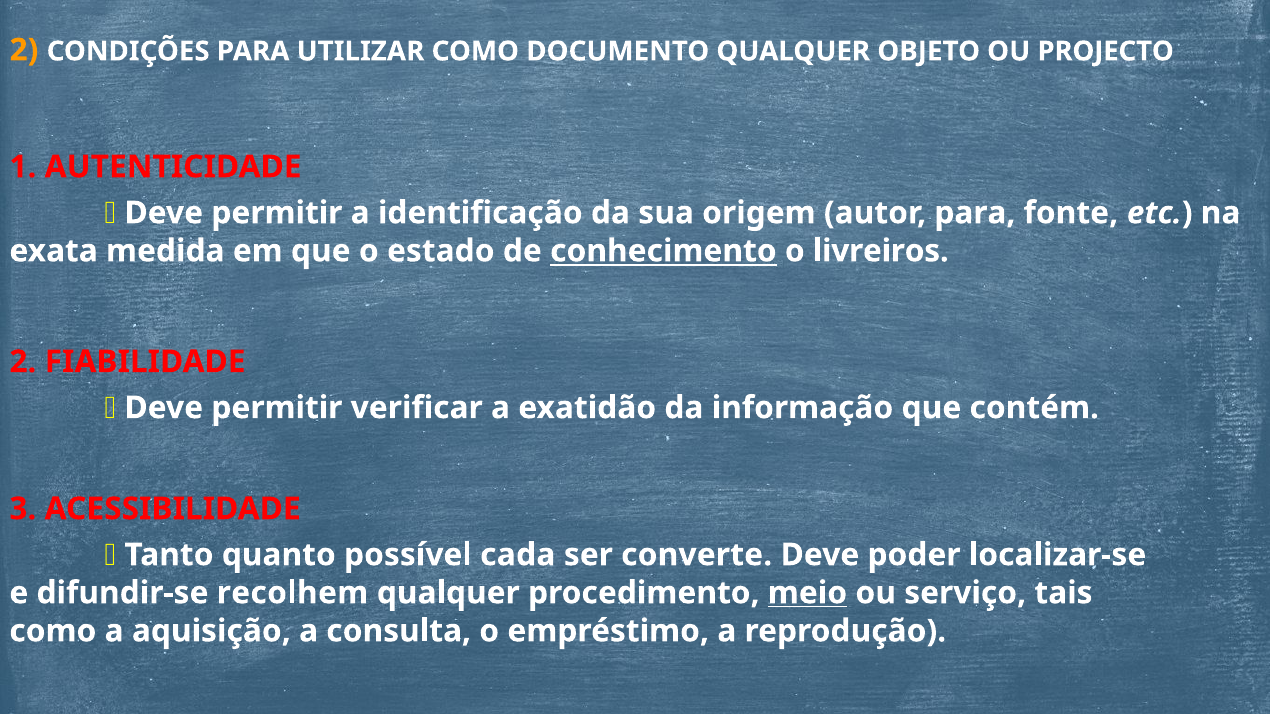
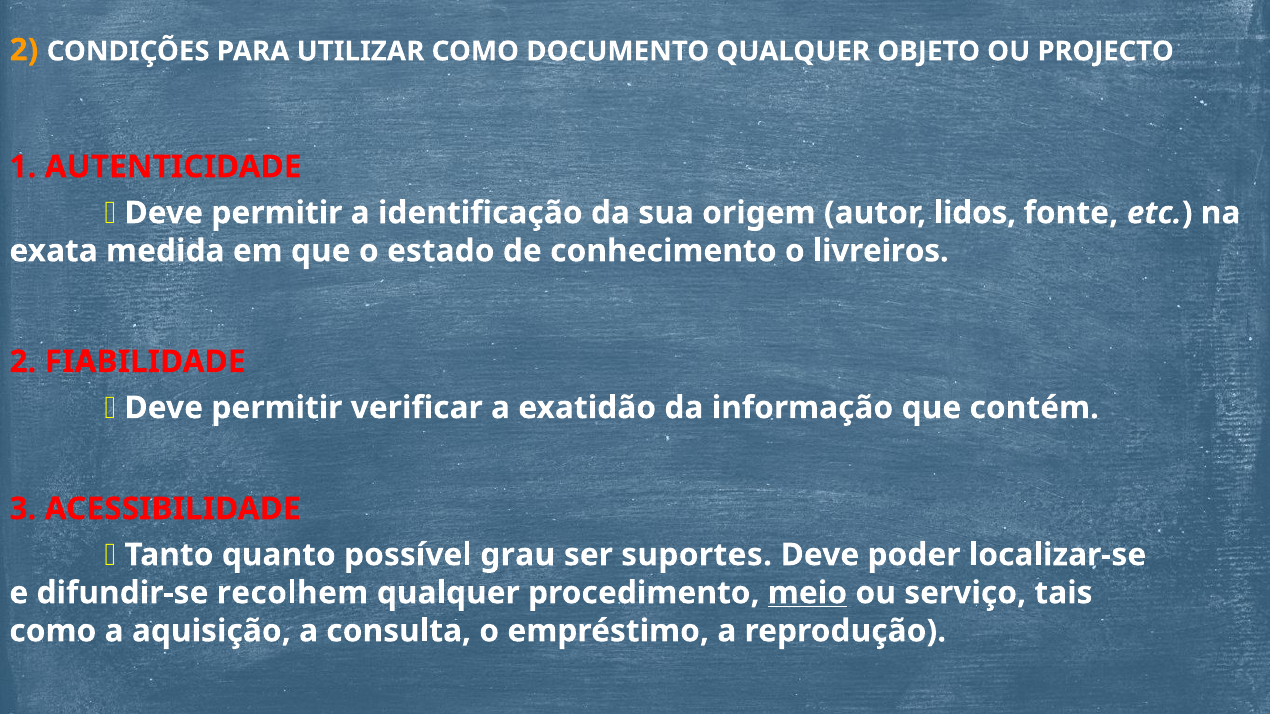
autor para: para -> lidos
conhecimento underline: present -> none
cada: cada -> grau
converte: converte -> suportes
